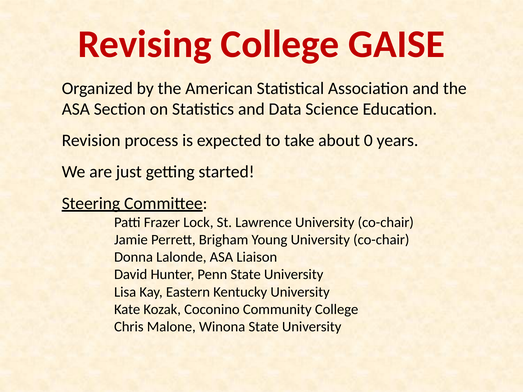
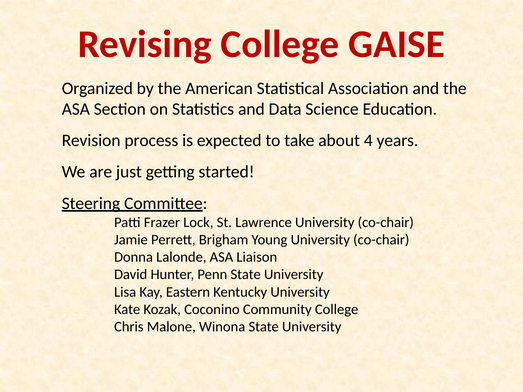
0: 0 -> 4
